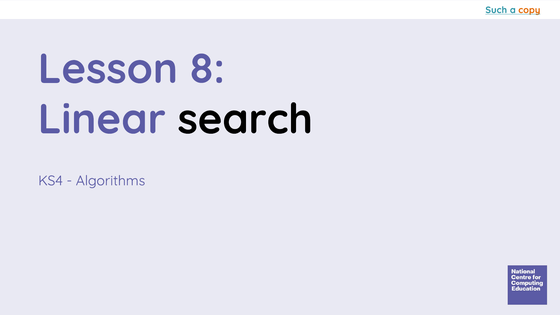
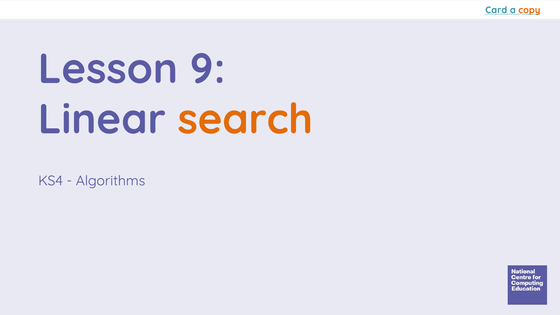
Such: Such -> Card
8: 8 -> 9
search colour: black -> orange
